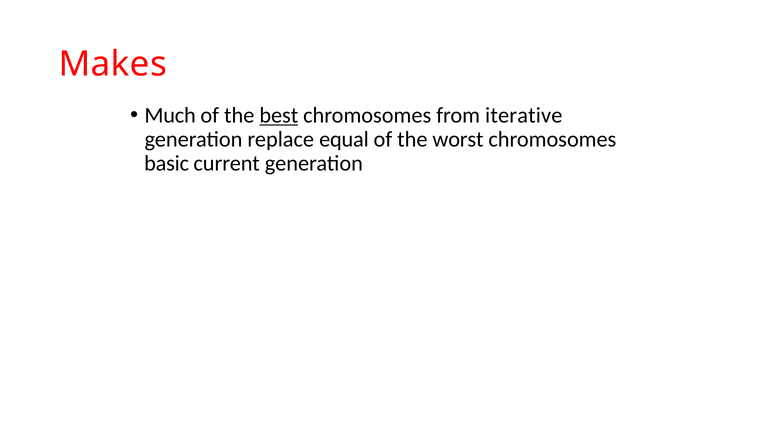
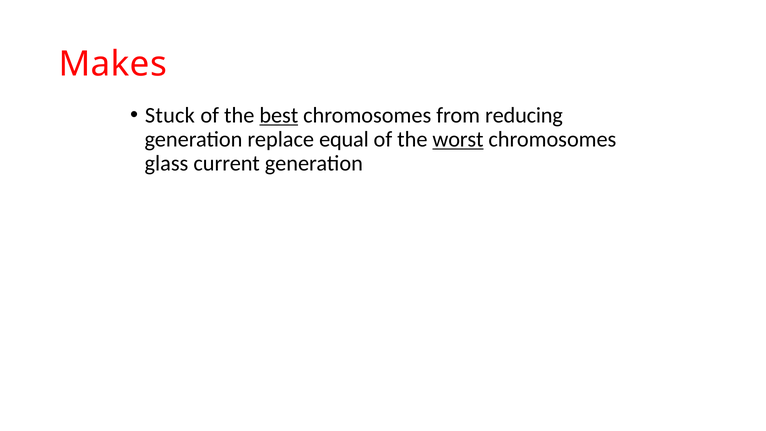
Much: Much -> Stuck
iterative: iterative -> reducing
worst underline: none -> present
basic: basic -> glass
